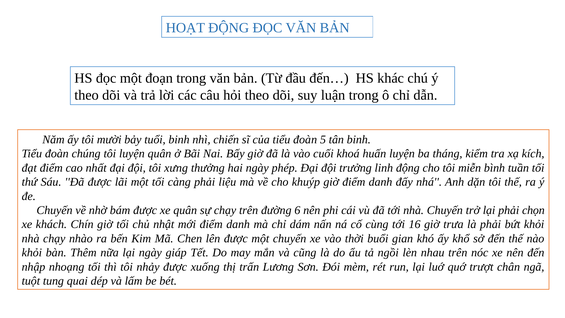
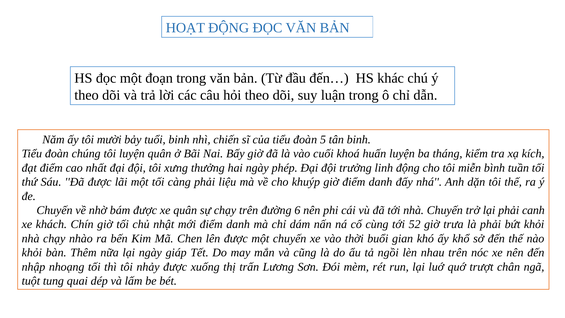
chọn: chọn -> canh
16: 16 -> 52
